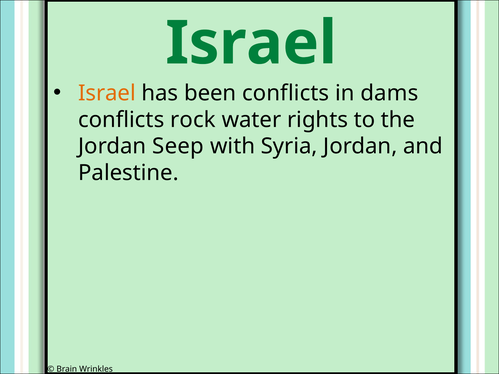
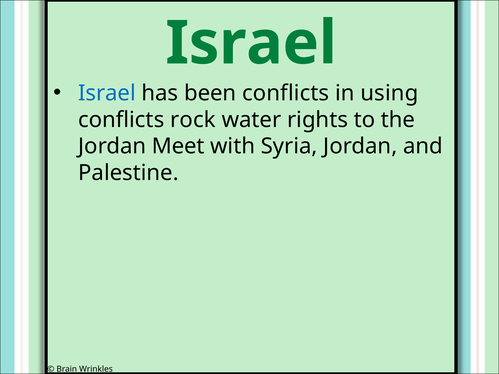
Israel at (107, 93) colour: orange -> blue
dams: dams -> using
Seep: Seep -> Meet
